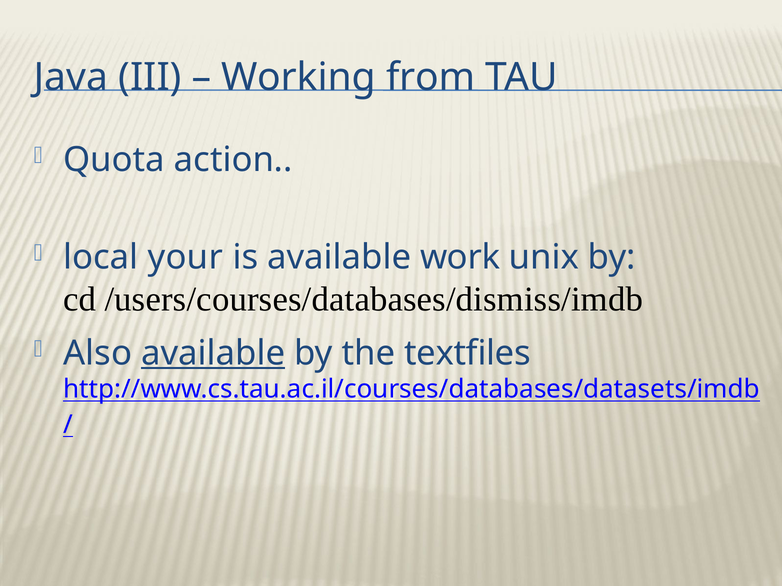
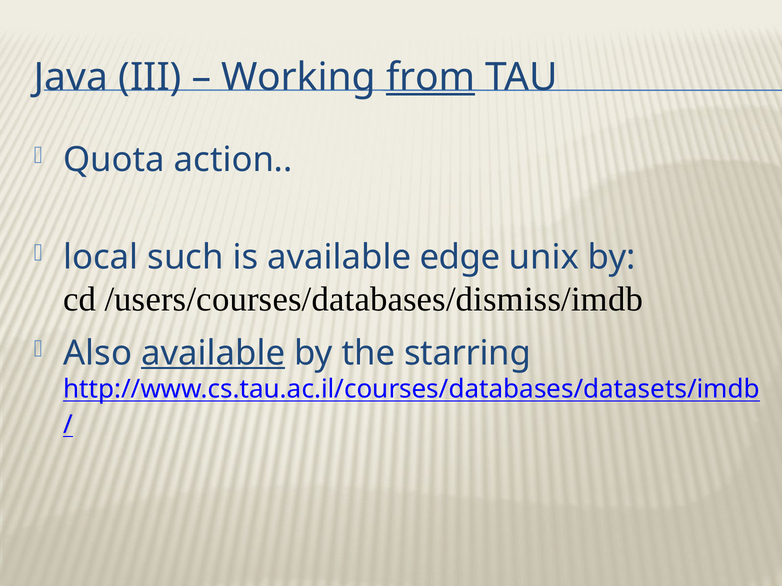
from underline: none -> present
your: your -> such
work: work -> edge
textfiles: textfiles -> starring
